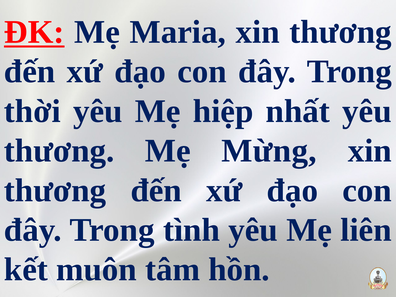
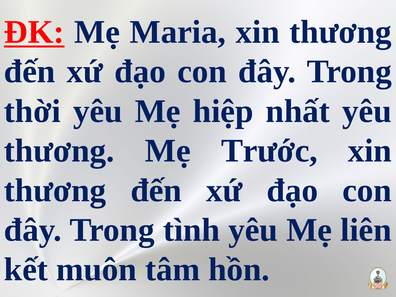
Mừng: Mừng -> Trước
